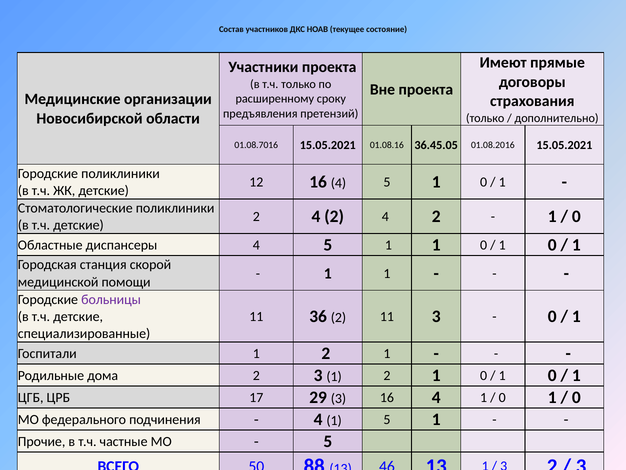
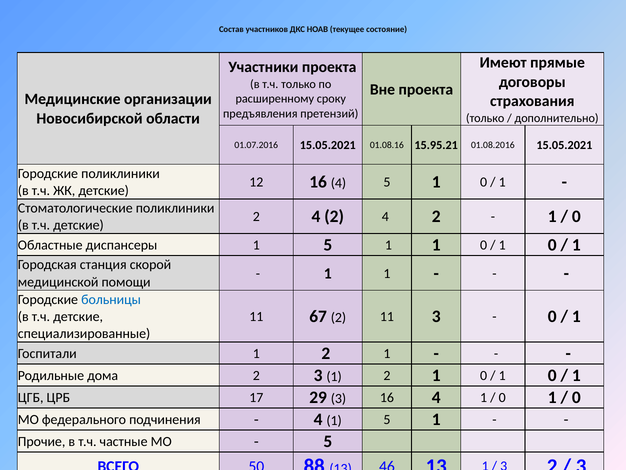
01.08.7016: 01.08.7016 -> 01.07.2016
36.45.05: 36.45.05 -> 15.95.21
диспансеры 4: 4 -> 1
больницы colour: purple -> blue
36: 36 -> 67
